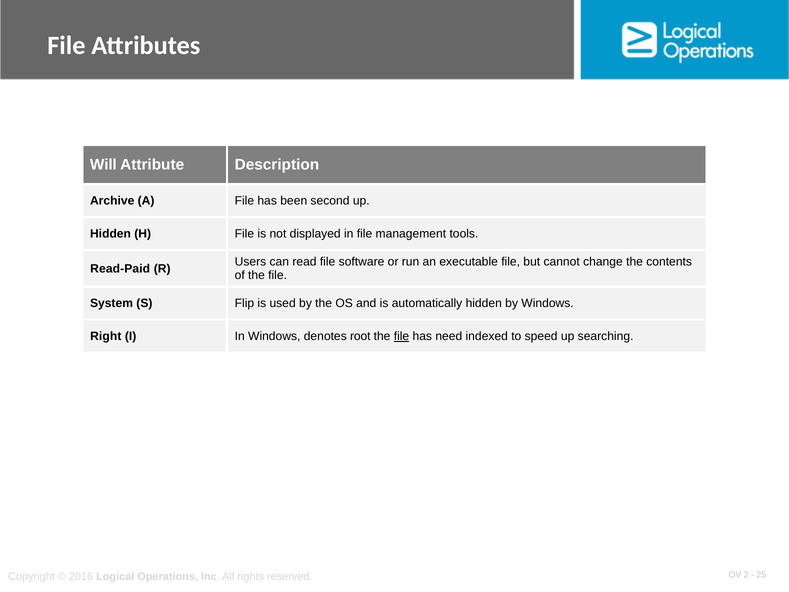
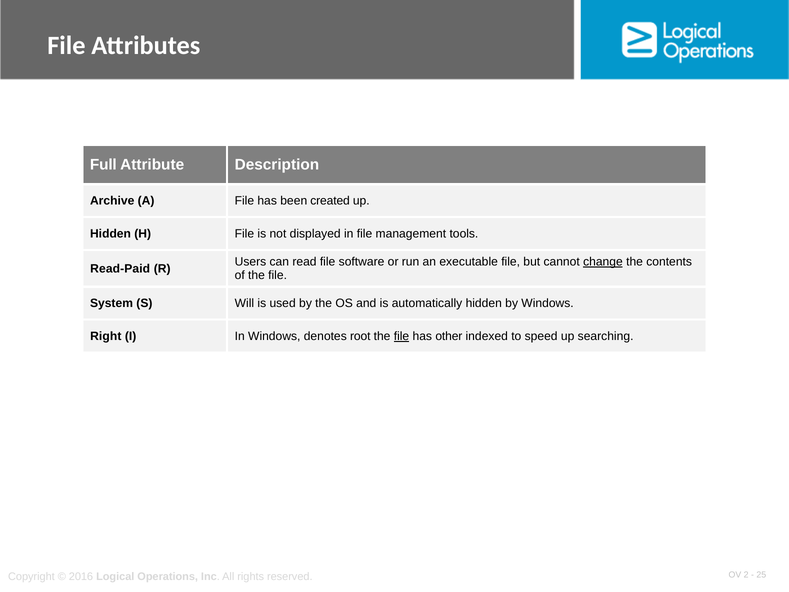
Will: Will -> Full
second: second -> created
change underline: none -> present
Flip: Flip -> Will
need: need -> other
